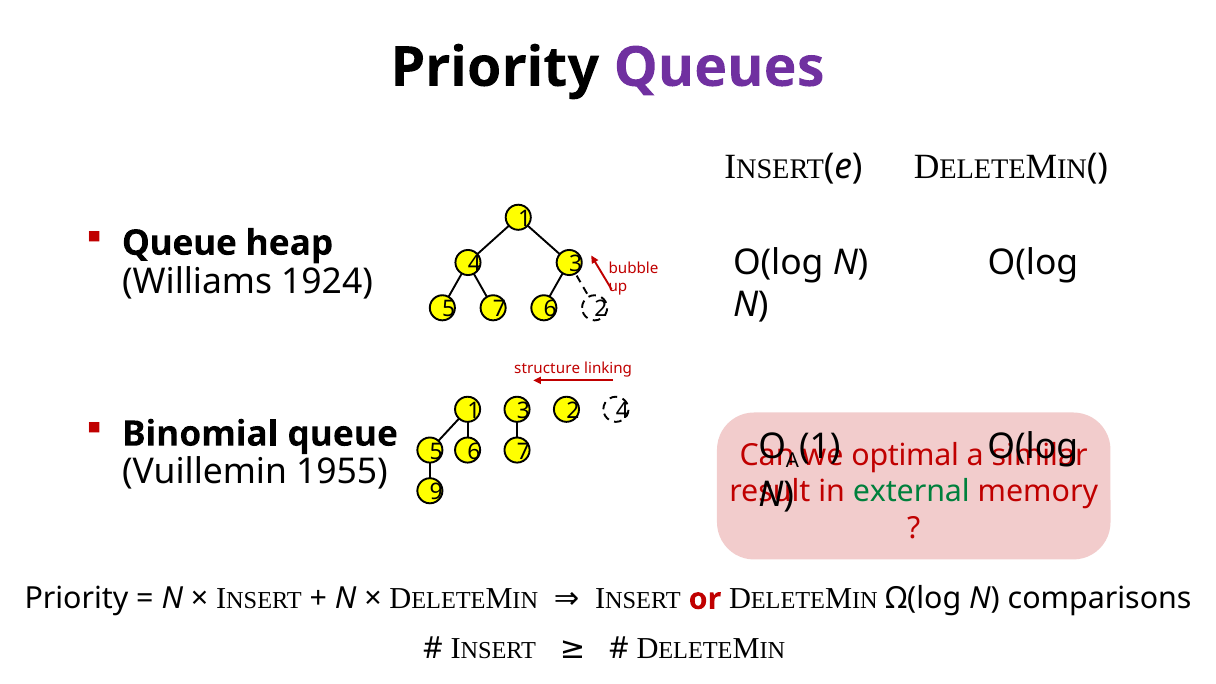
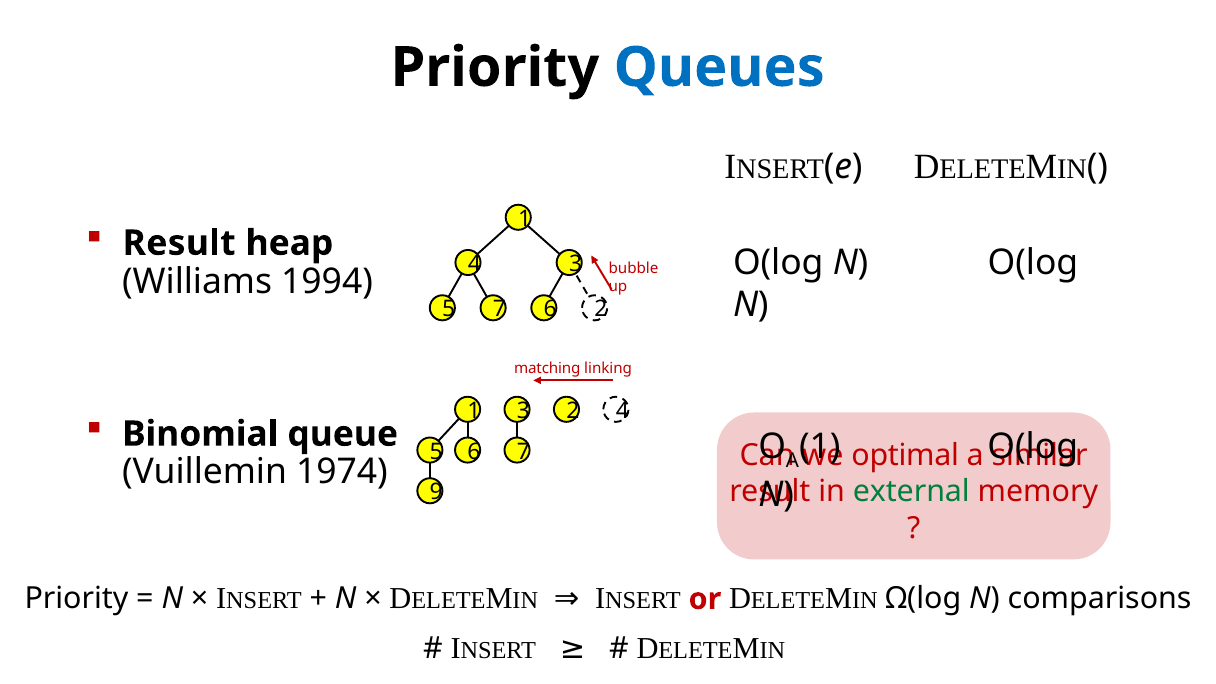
Queues colour: purple -> blue
Queue at (179, 243): Queue -> Result
1924: 1924 -> 1994
structure: structure -> matching
1955: 1955 -> 1974
